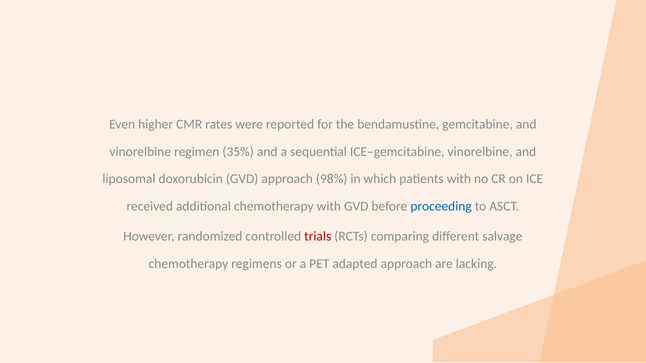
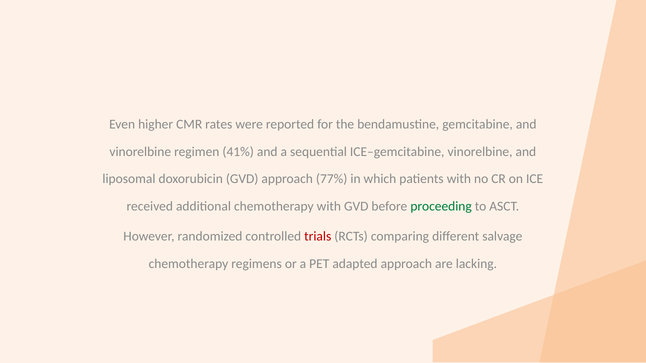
35%: 35% -> 41%
98%: 98% -> 77%
proceeding colour: blue -> green
